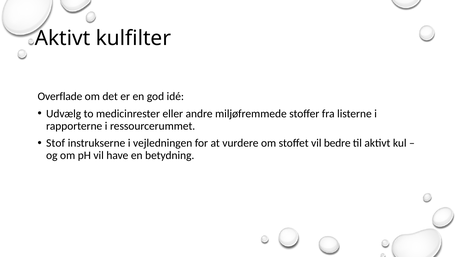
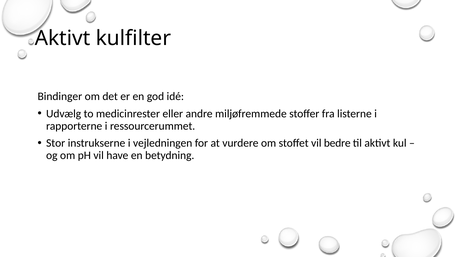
Overflade: Overflade -> Bindinger
Stof: Stof -> Stor
